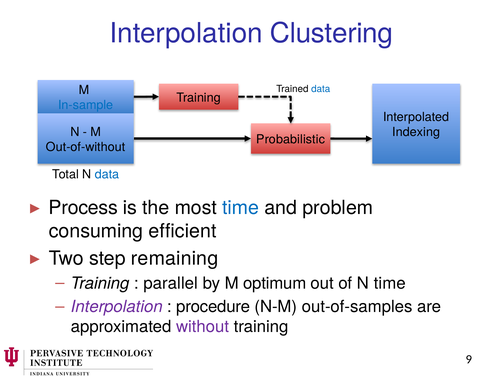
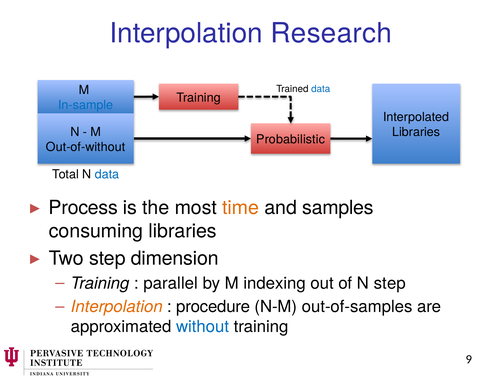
Clustering: Clustering -> Research
Indexing at (416, 132): Indexing -> Libraries
time at (241, 208) colour: blue -> orange
problem: problem -> samples
consuming efficient: efficient -> libraries
remaining: remaining -> dimension
optimum: optimum -> indexing
N time: time -> step
Interpolation at (117, 307) colour: purple -> orange
without colour: purple -> blue
